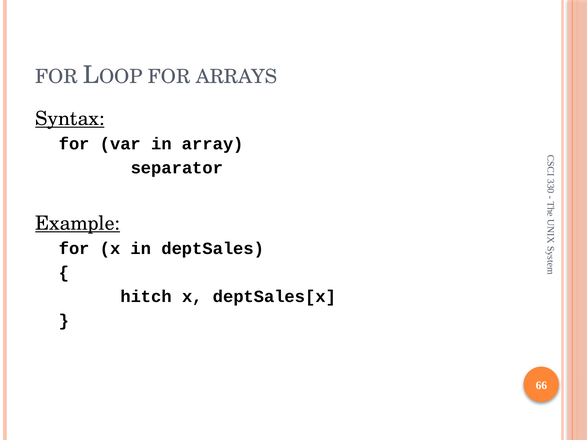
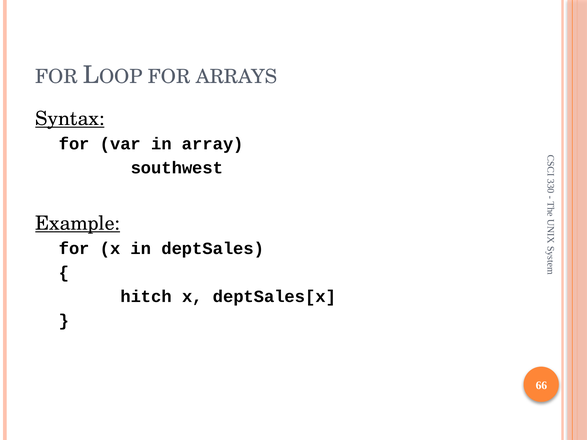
separator: separator -> southwest
